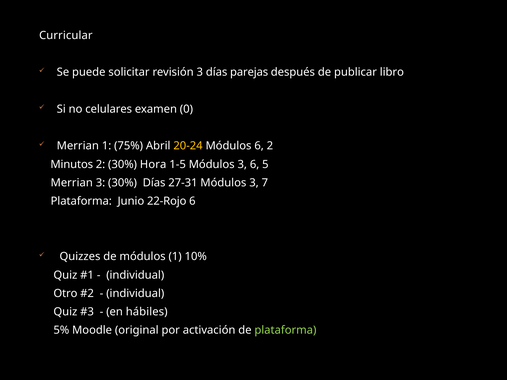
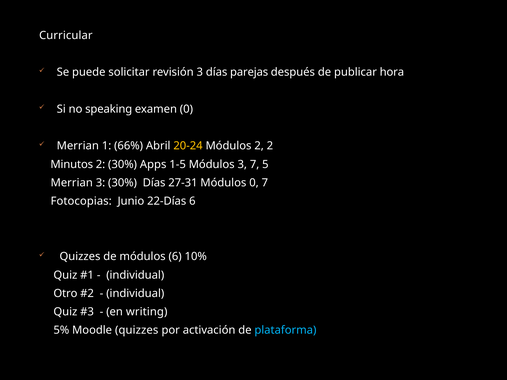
libro: libro -> hora
celulares: celulares -> speaking
75%: 75% -> 66%
Módulos 6: 6 -> 2
Hora: Hora -> Apps
3 6: 6 -> 7
27-31 Módulos 3: 3 -> 0
Plataforma at (81, 201): Plataforma -> Fotocopias
22-Rojo: 22-Rojo -> 22-Días
módulos 1: 1 -> 6
hábiles: hábiles -> writing
Moodle original: original -> quizzes
plataforma at (285, 330) colour: light green -> light blue
